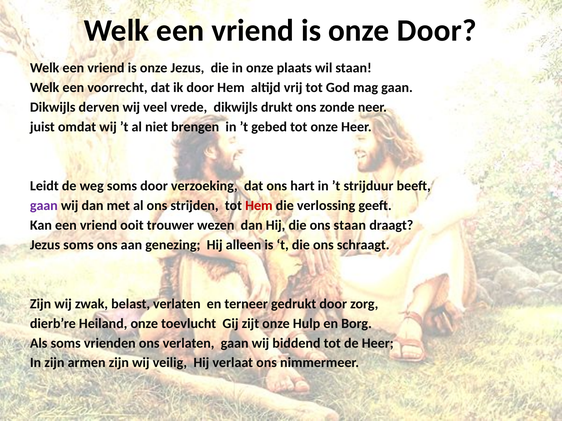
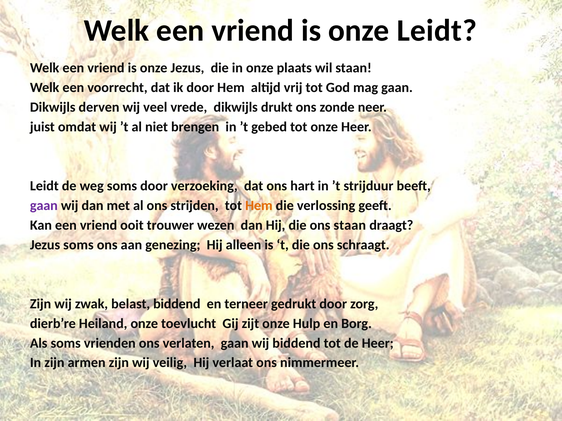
onze Door: Door -> Leidt
Hem at (259, 206) colour: red -> orange
belast verlaten: verlaten -> biddend
